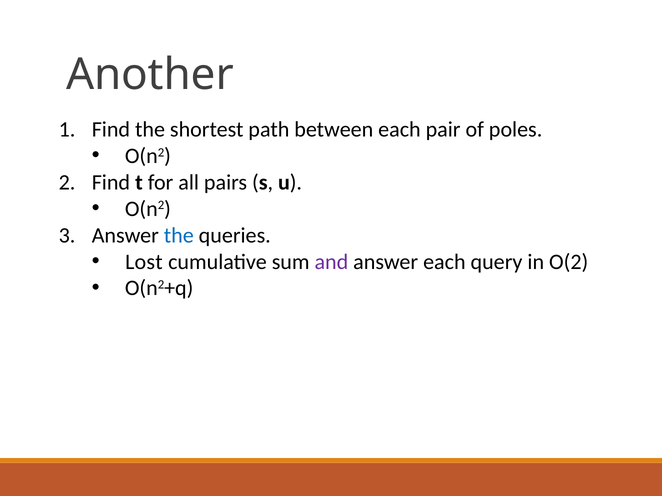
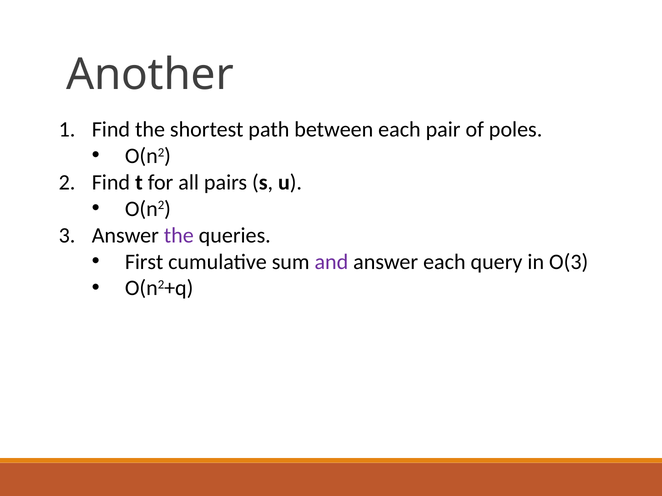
the at (179, 236) colour: blue -> purple
Lost: Lost -> First
O(2: O(2 -> O(3
